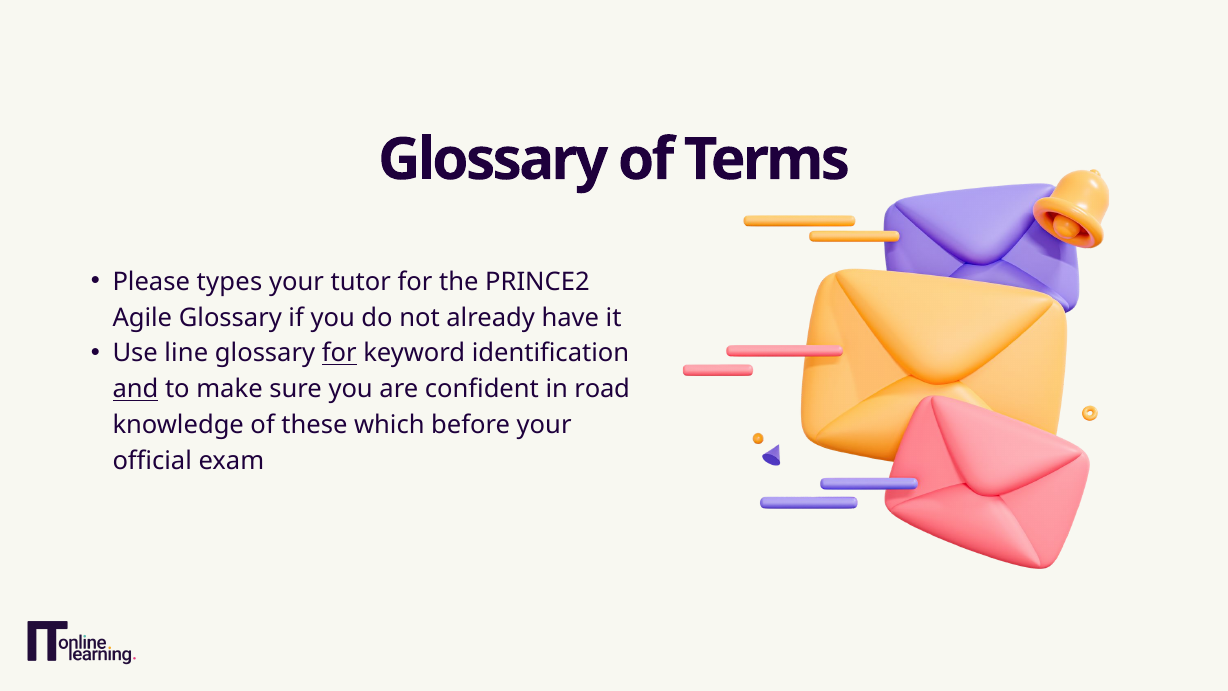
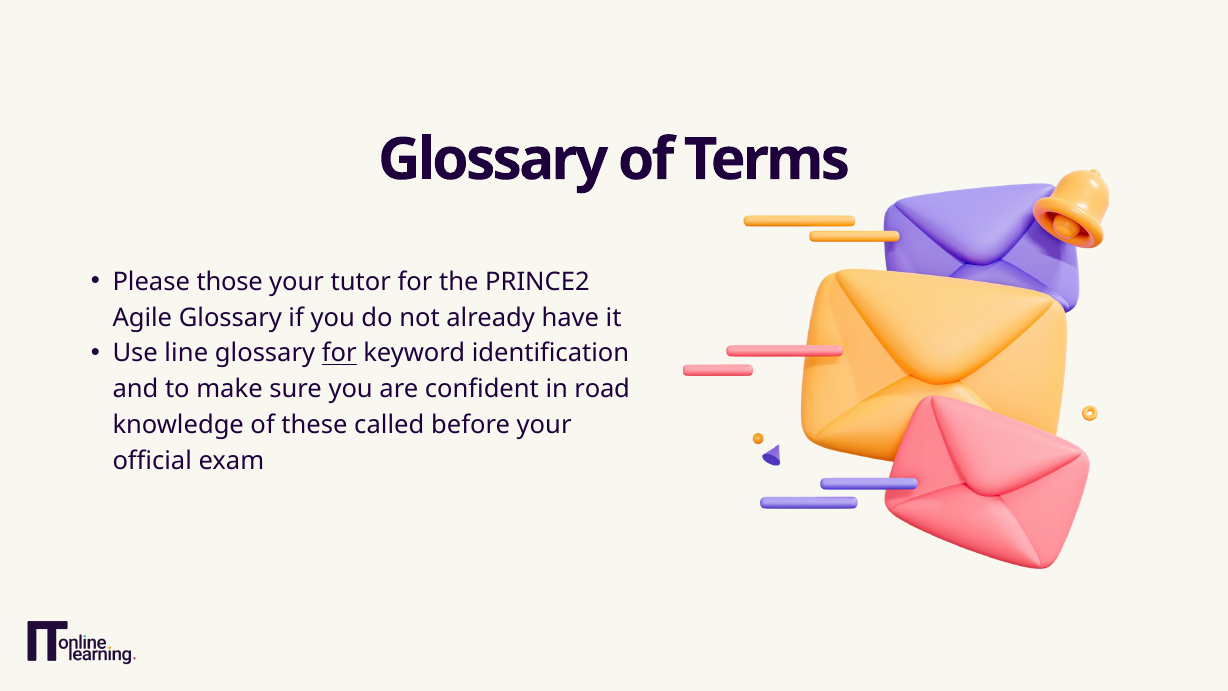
types: types -> those
and underline: present -> none
which: which -> called
